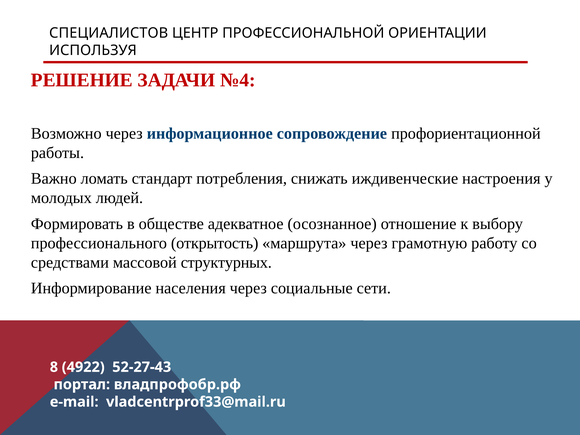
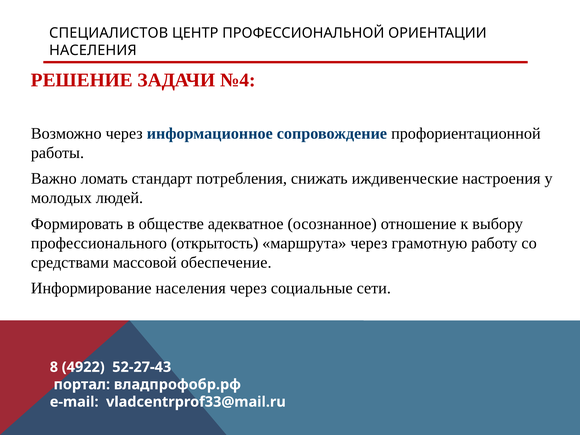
ИСПОЛЬЗУЯ at (93, 50): ИСПОЛЬЗУЯ -> НАСЕЛЕНИЯ
структурных: структурных -> обеспечение
